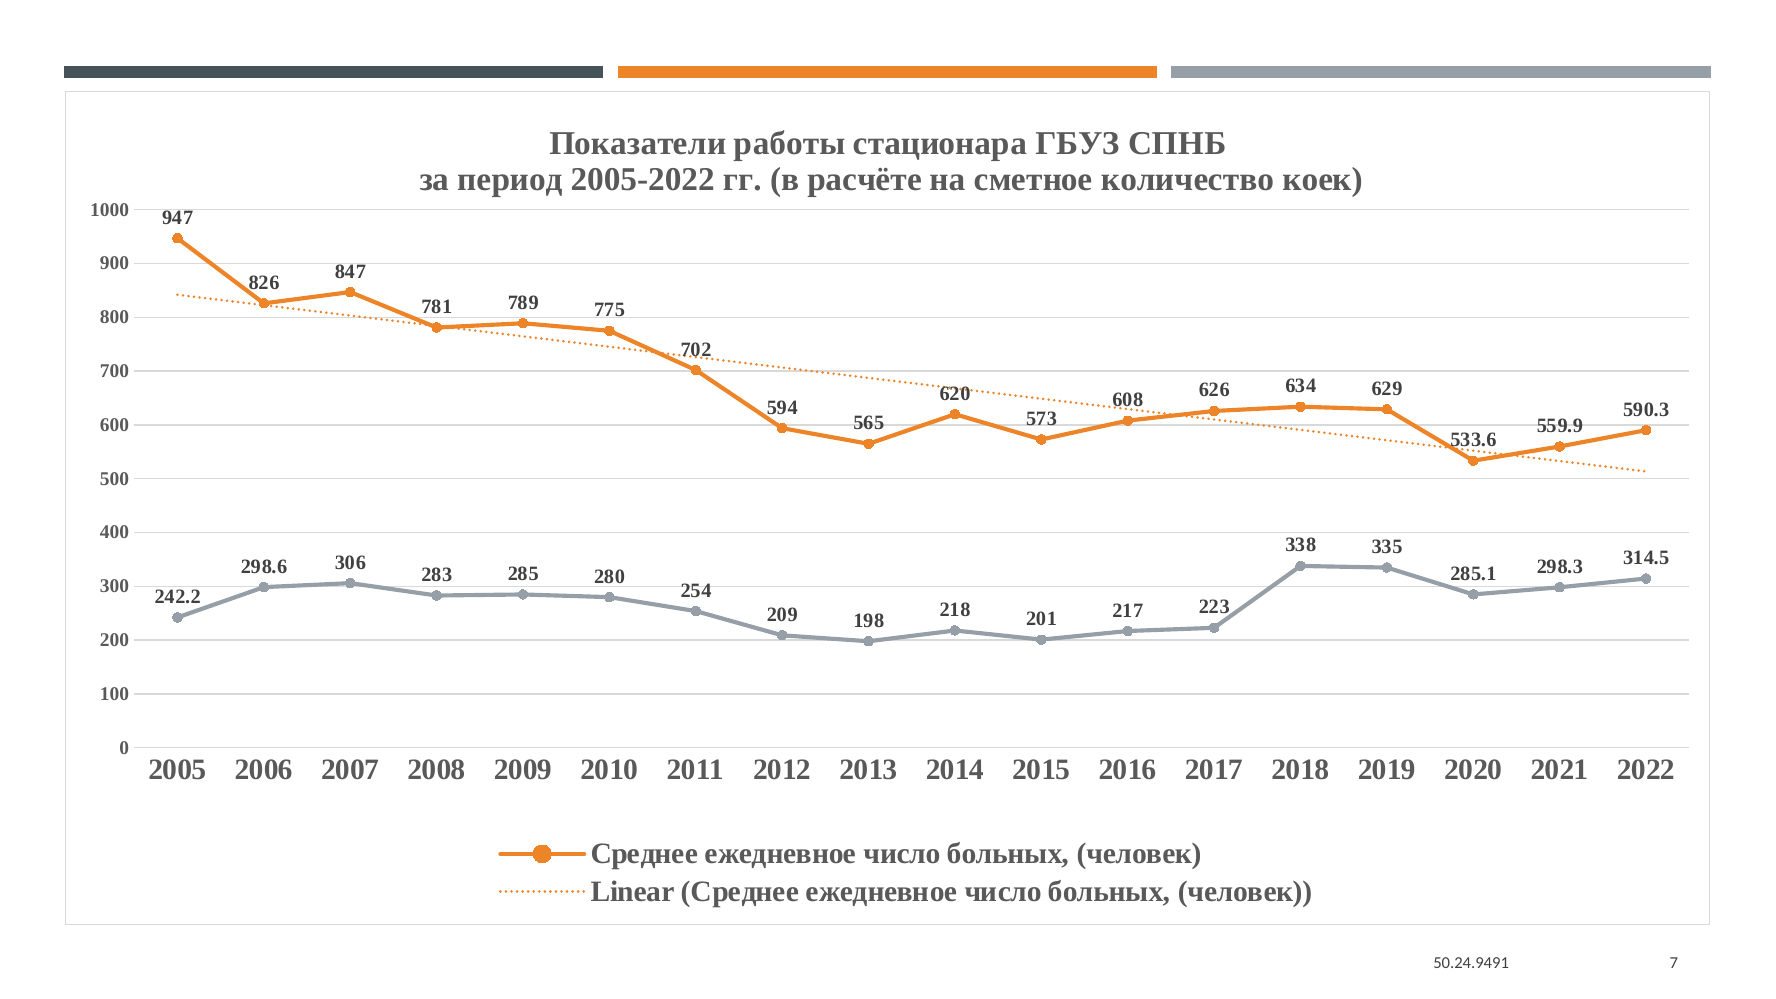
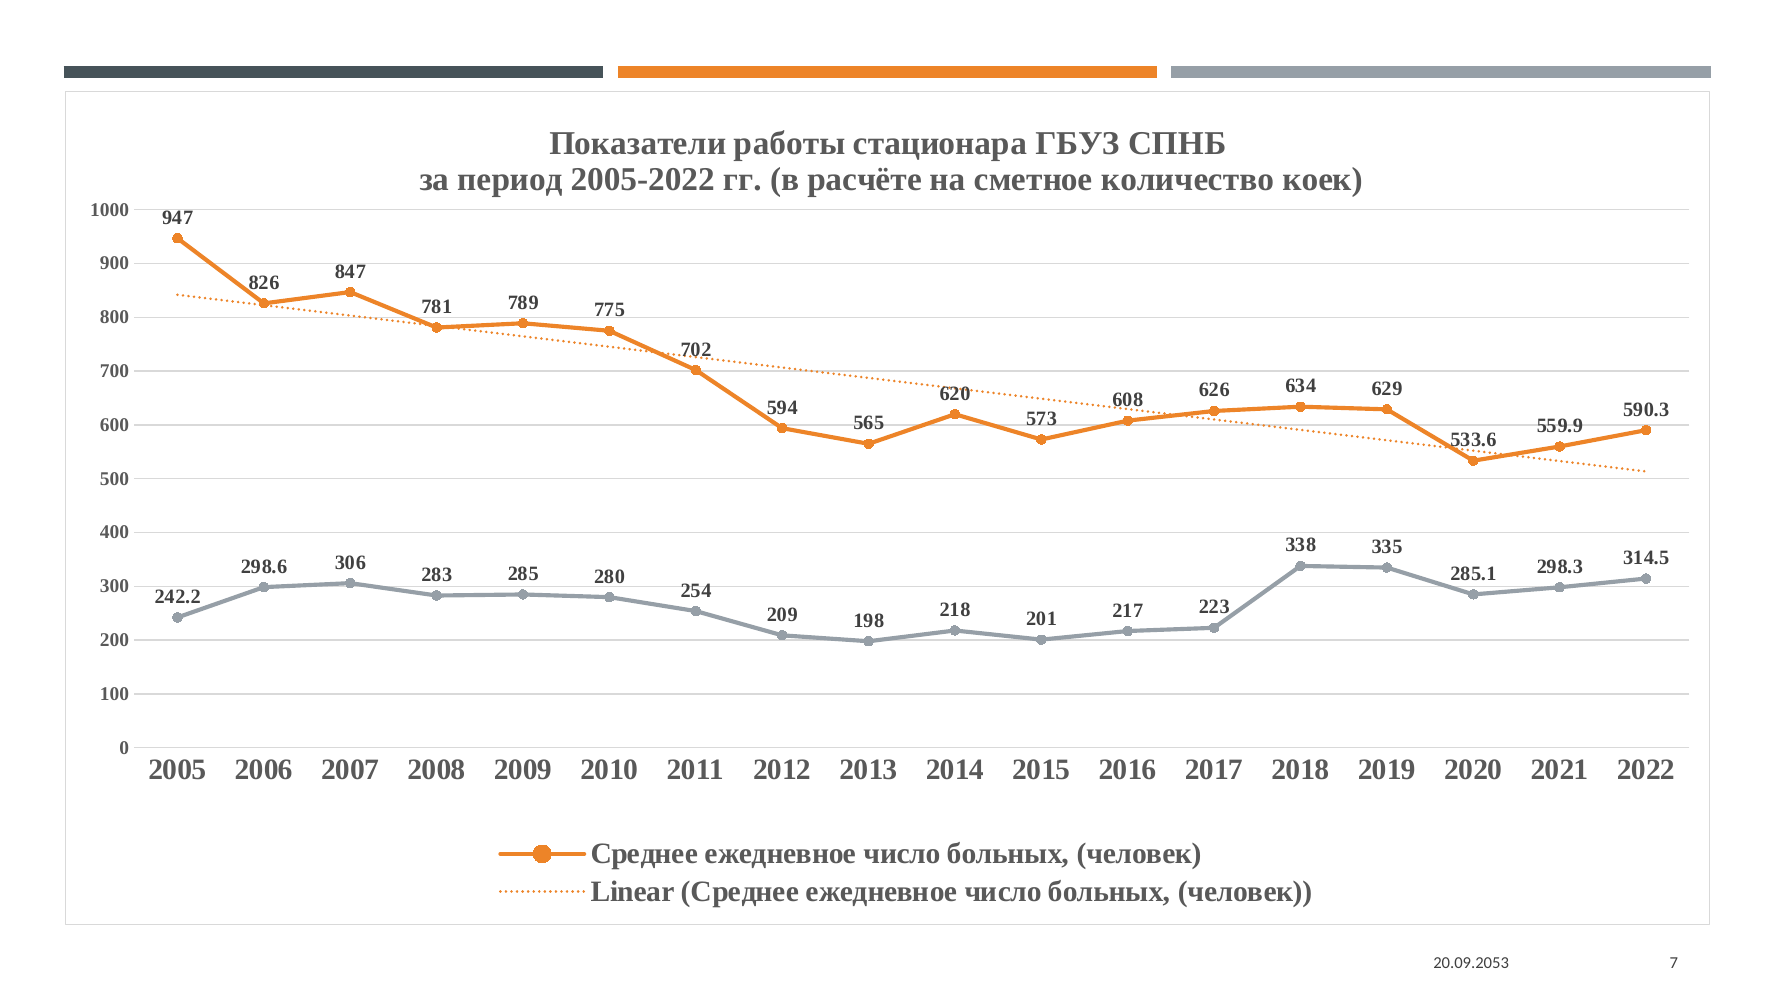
50.24.9491: 50.24.9491 -> 20.09.2053
